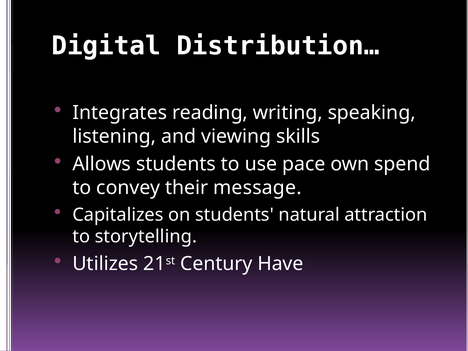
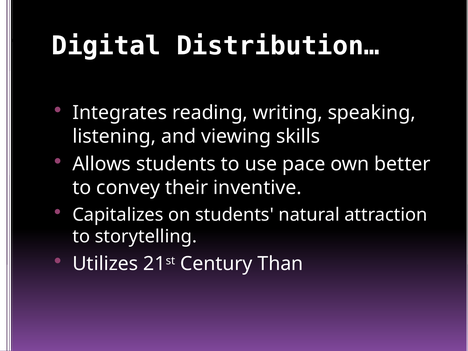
spend: spend -> better
message: message -> inventive
Have: Have -> Than
